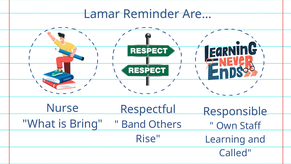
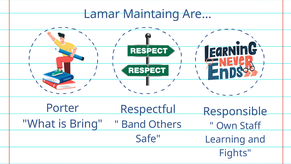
Reminder: Reminder -> Maintaing
Nurse: Nurse -> Porter
Rise: Rise -> Safe
Called: Called -> Fights
